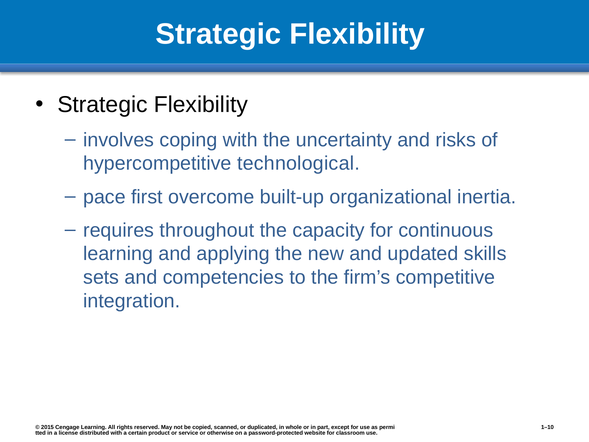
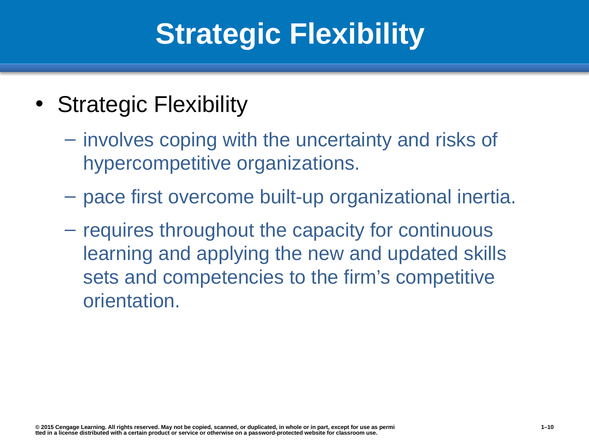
technological: technological -> organizations
integration: integration -> orientation
